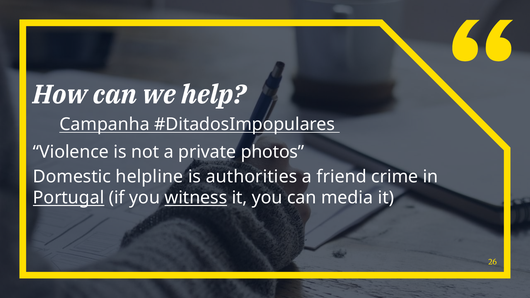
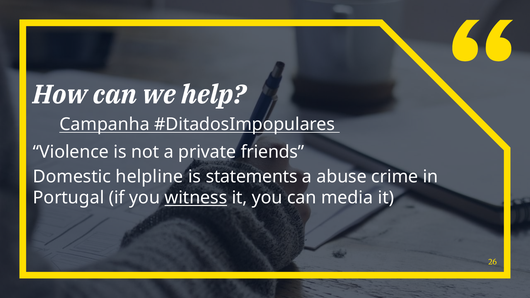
photos: photos -> friends
authorities: authorities -> statements
friend: friend -> abuse
Portugal underline: present -> none
